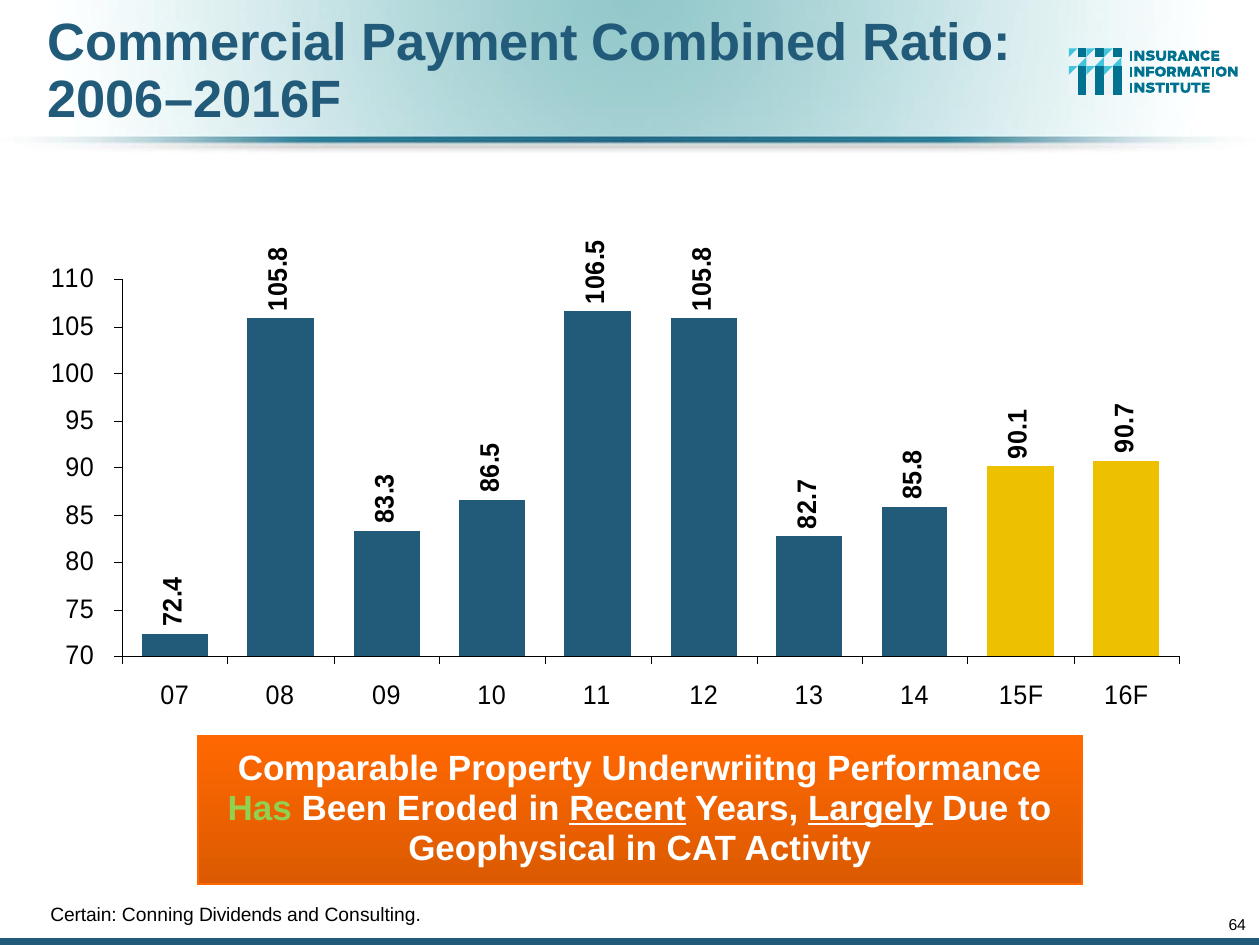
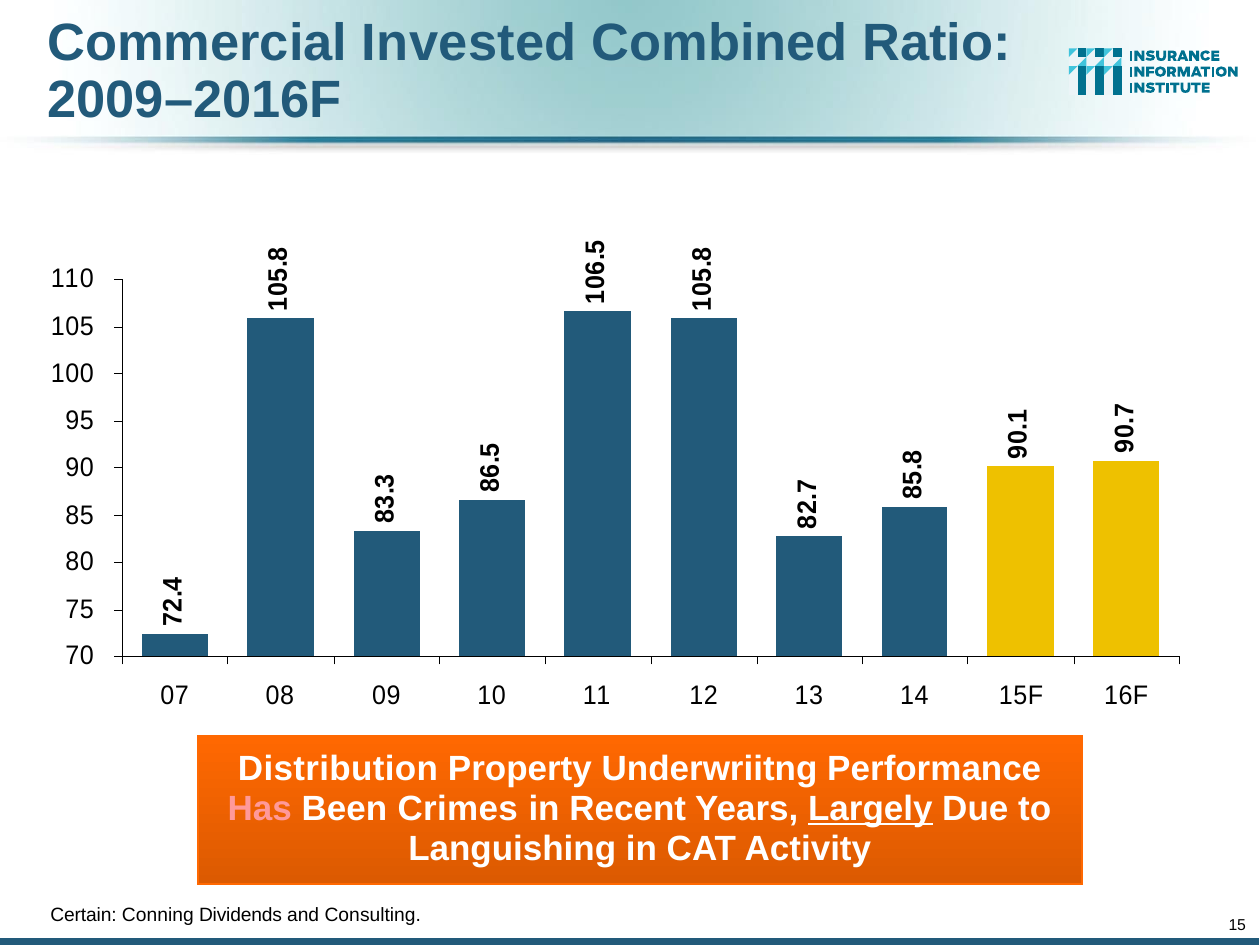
Payment: Payment -> Invested
2006–2016F: 2006–2016F -> 2009–2016F
Comparable: Comparable -> Distribution
Has colour: light green -> pink
Eroded: Eroded -> Crimes
Recent underline: present -> none
Geophysical: Geophysical -> Languishing
64: 64 -> 15
